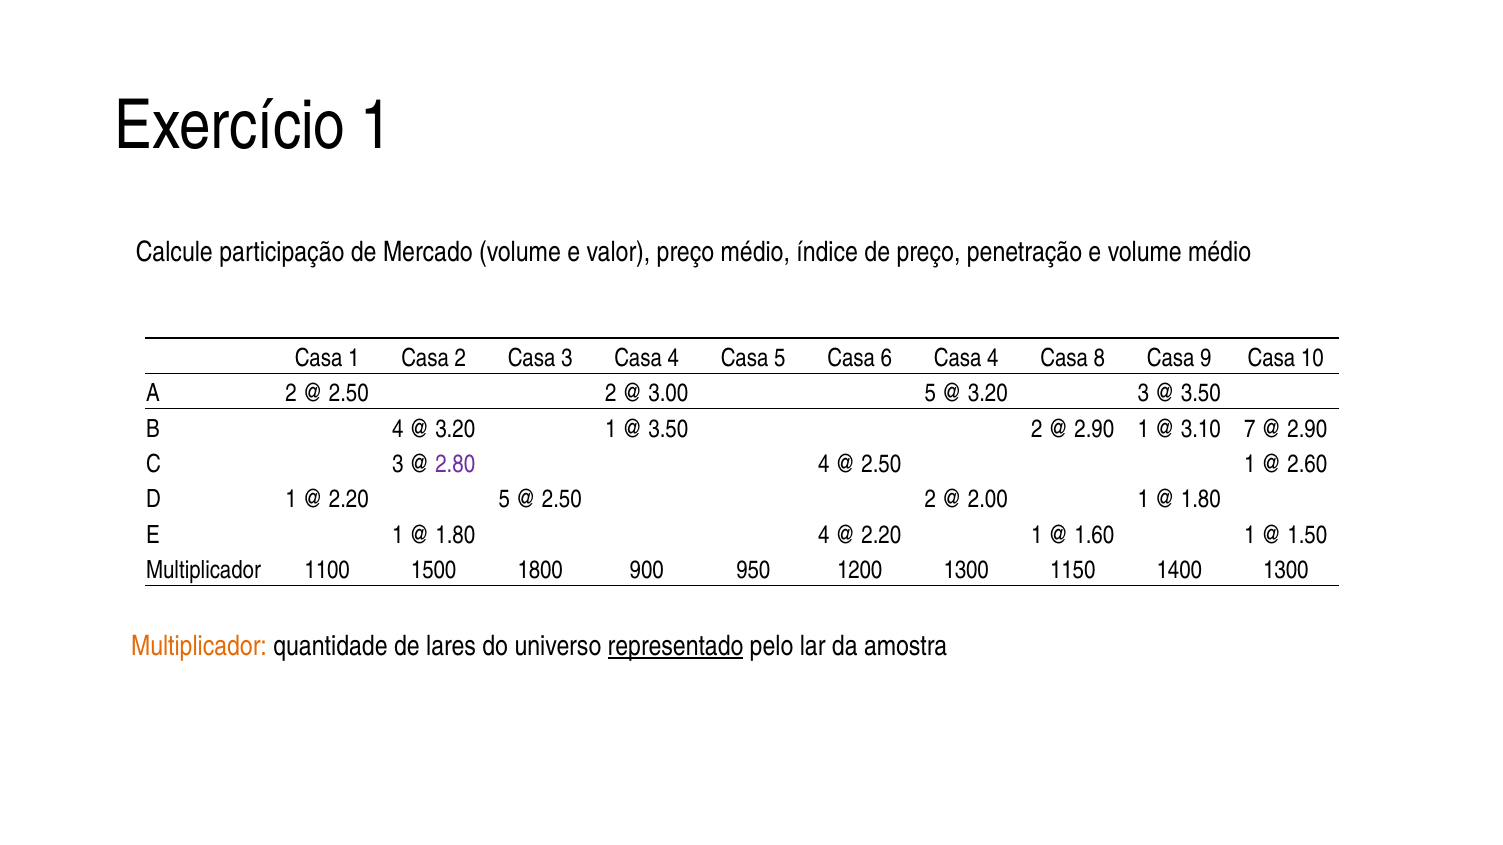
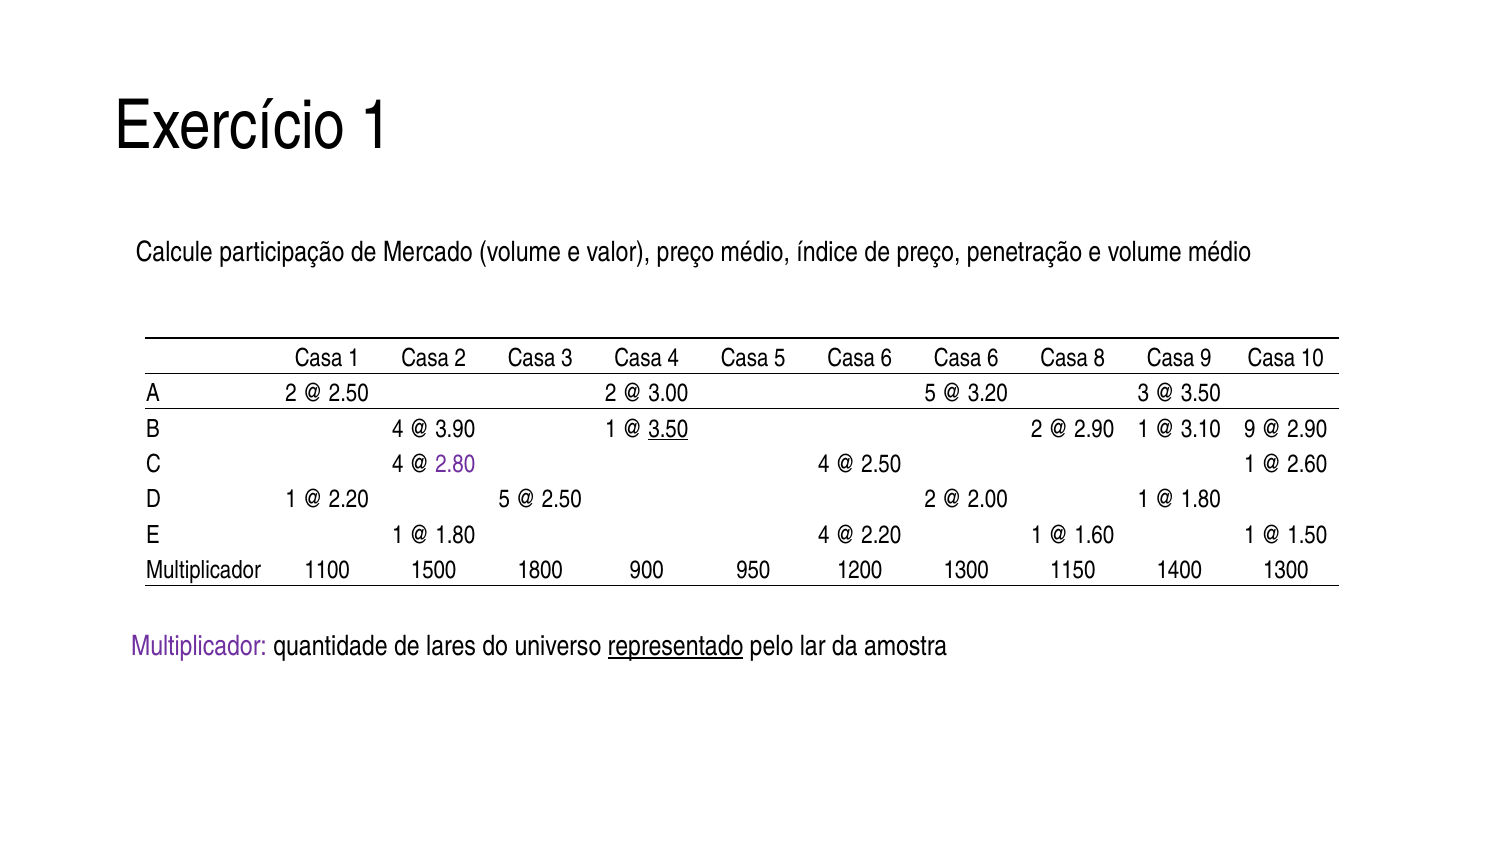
6 Casa 4: 4 -> 6
3.20 at (455, 429): 3.20 -> 3.90
3.50 at (668, 429) underline: none -> present
3.10 7: 7 -> 9
C 3: 3 -> 4
Multiplicador at (199, 646) colour: orange -> purple
